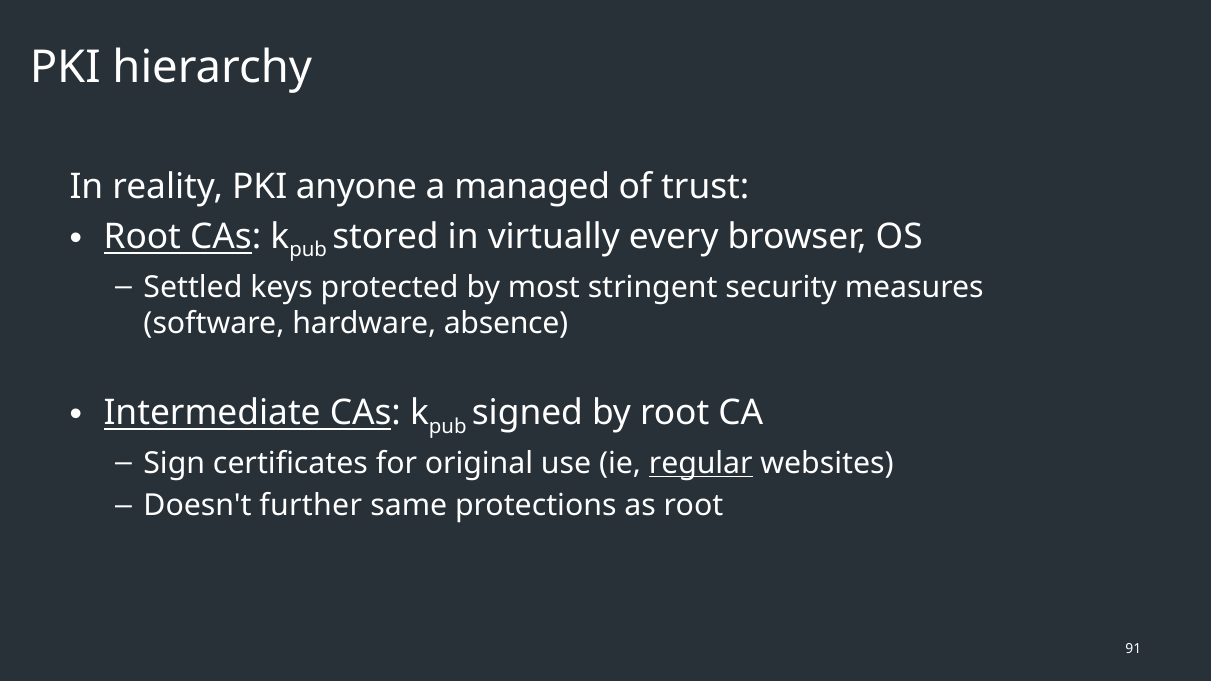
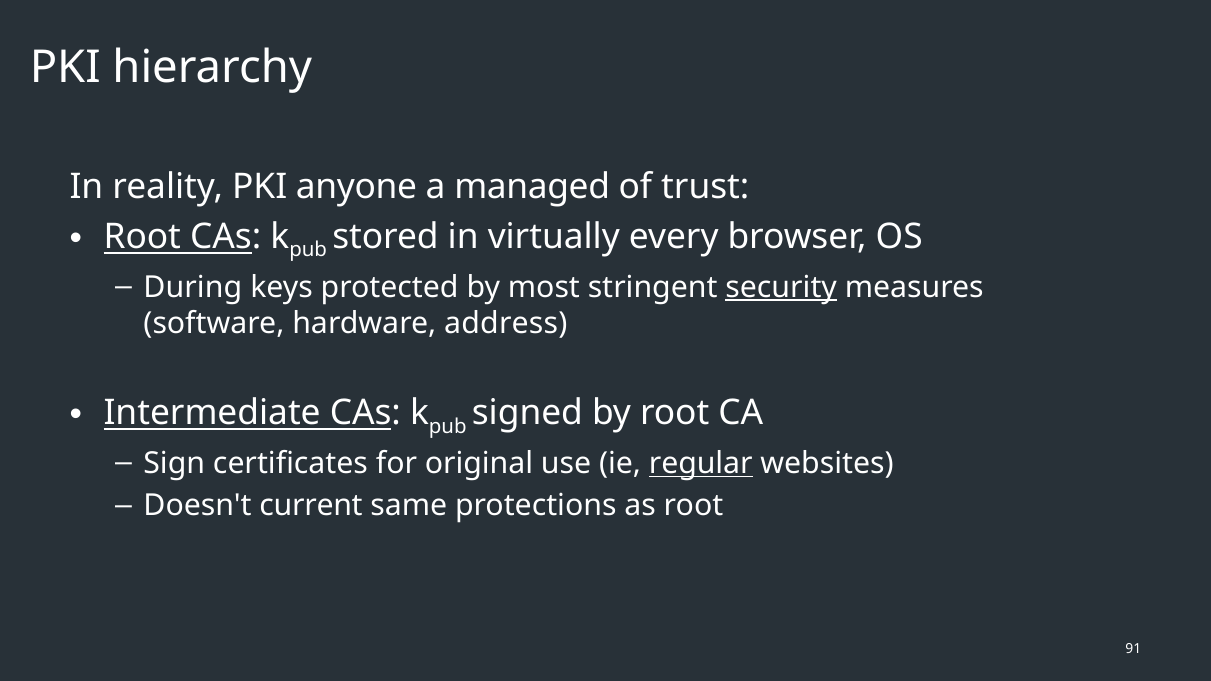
Settled: Settled -> During
security underline: none -> present
absence: absence -> address
further: further -> current
